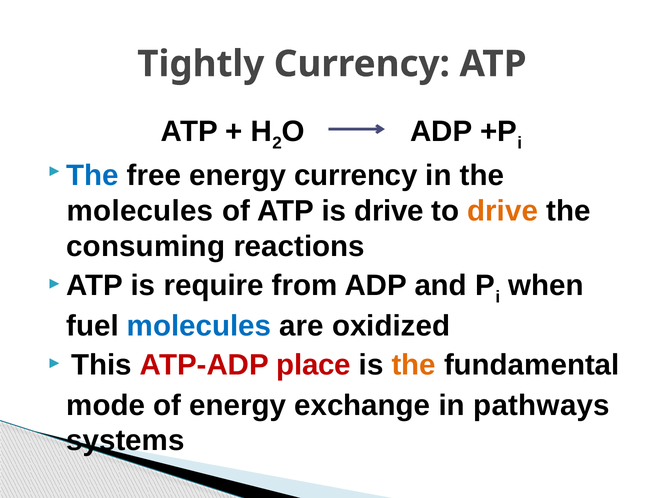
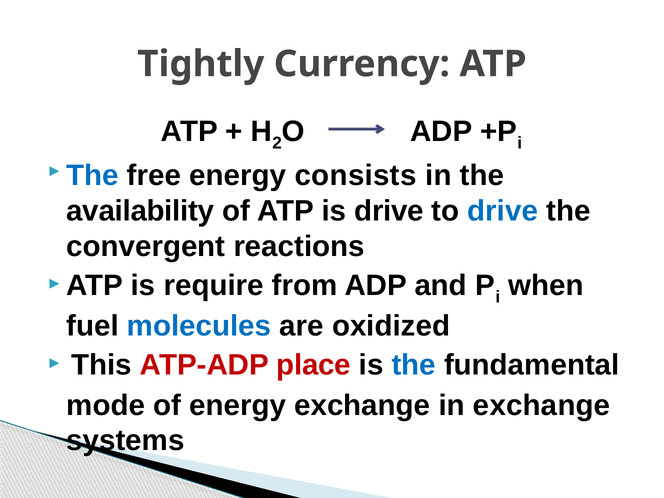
energy currency: currency -> consists
molecules at (140, 211): molecules -> availability
drive at (503, 211) colour: orange -> blue
consuming: consuming -> convergent
the at (414, 365) colour: orange -> blue
in pathways: pathways -> exchange
